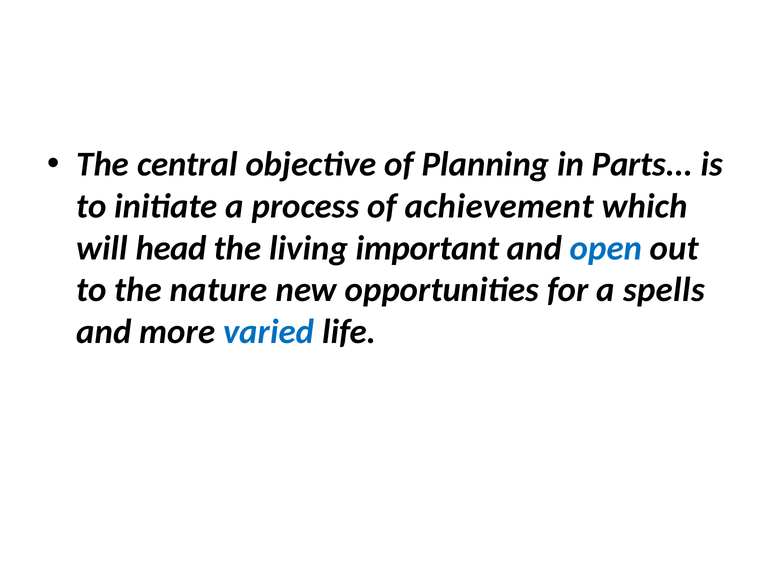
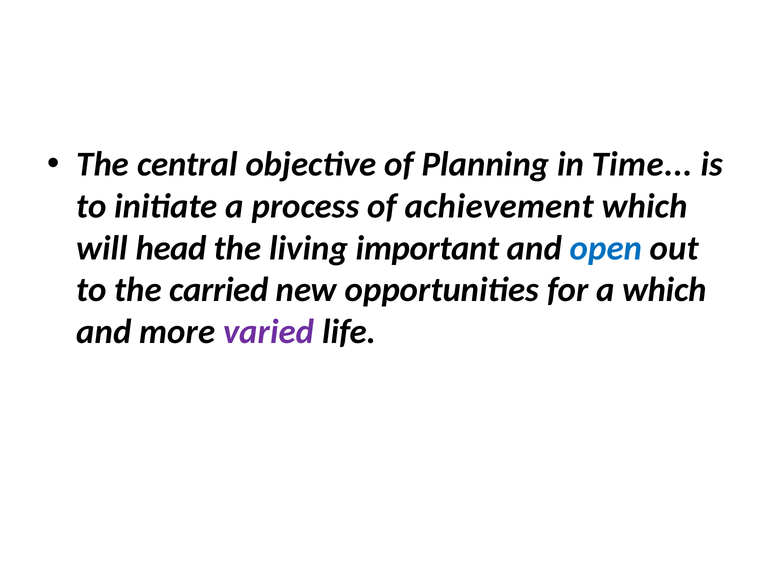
Parts: Parts -> Time
nature: nature -> carried
a spells: spells -> which
varied colour: blue -> purple
